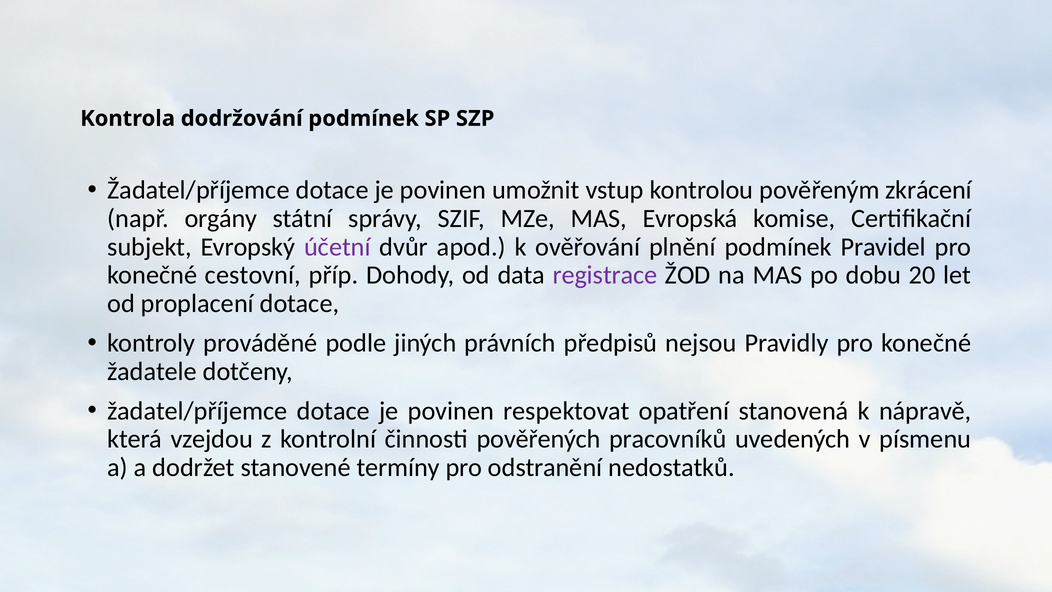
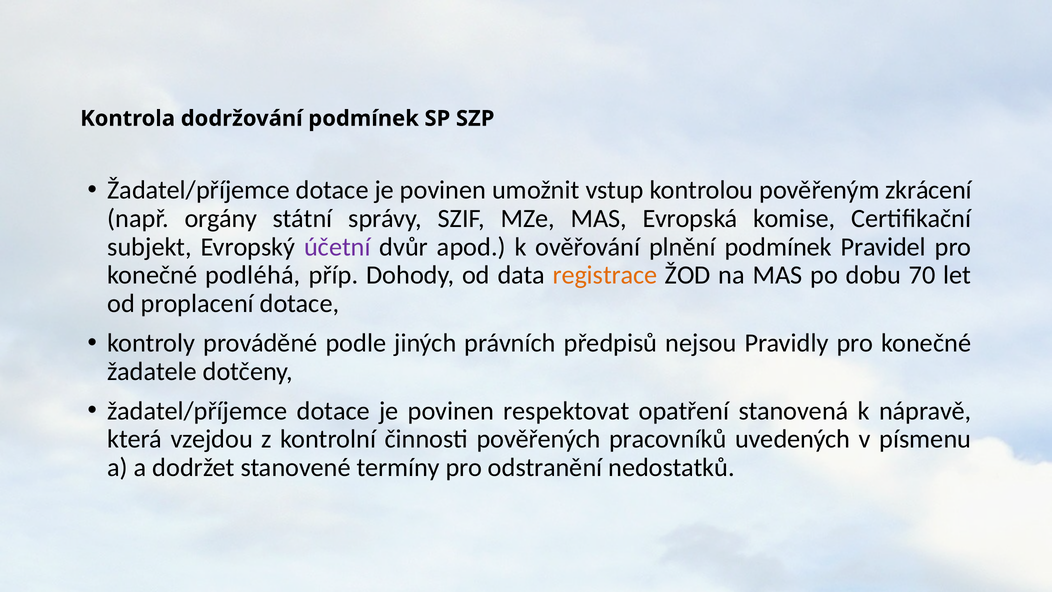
cestovní: cestovní -> podléhá
registrace colour: purple -> orange
20: 20 -> 70
